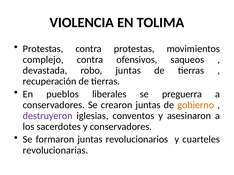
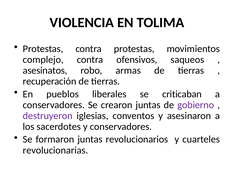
devastada: devastada -> asesinatos
robo juntas: juntas -> armas
preguerra: preguerra -> criticaban
gobierno colour: orange -> purple
